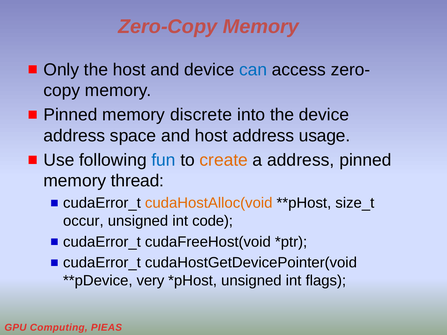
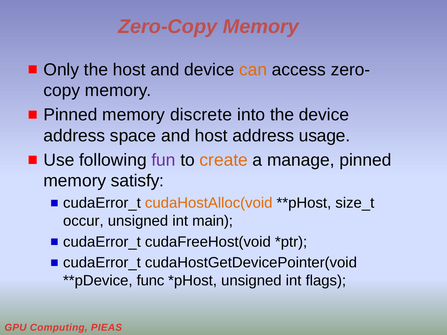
can colour: blue -> orange
fun colour: blue -> purple
a address: address -> manage
thread: thread -> satisfy
code: code -> main
very: very -> func
